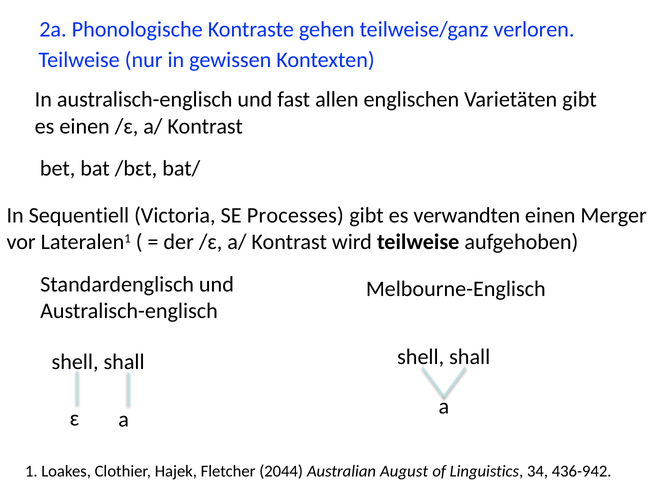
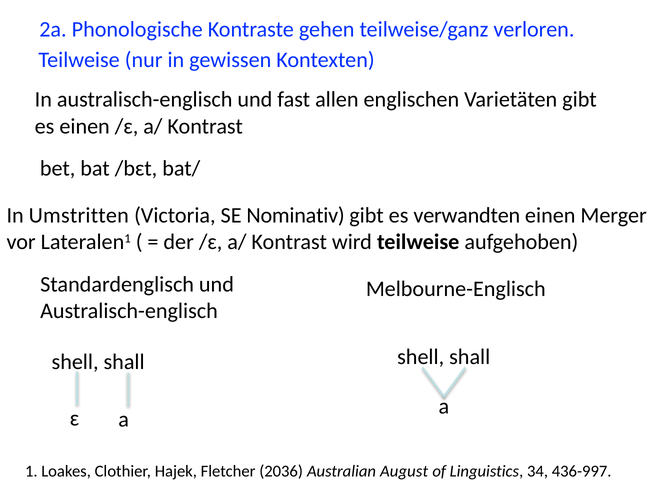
Sequentiell: Sequentiell -> Umstritten
Processes: Processes -> Nominativ
2044: 2044 -> 2036
436-942: 436-942 -> 436-997
